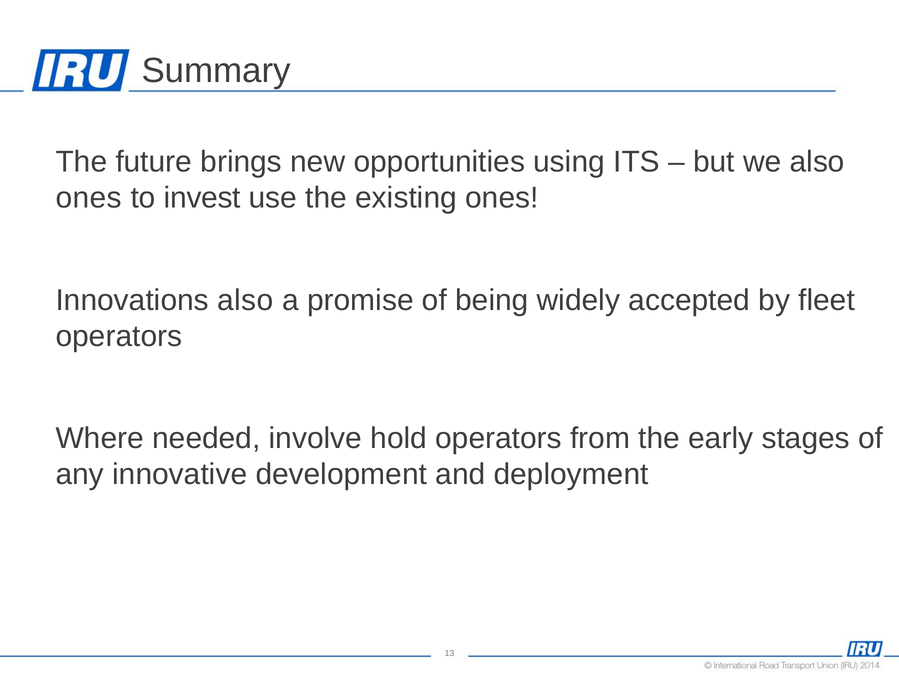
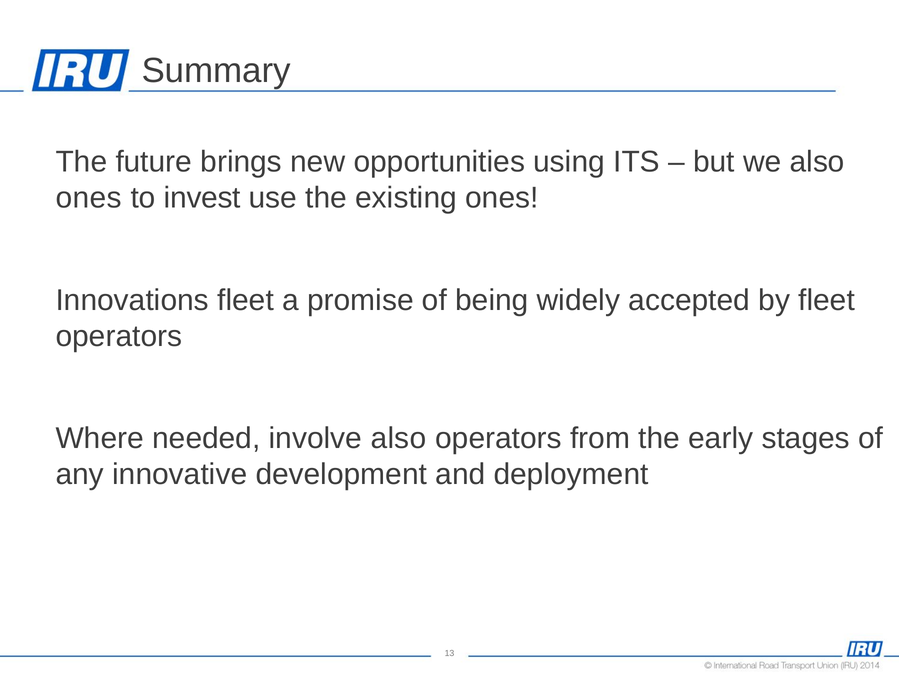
Innovations also: also -> fleet
involve hold: hold -> also
